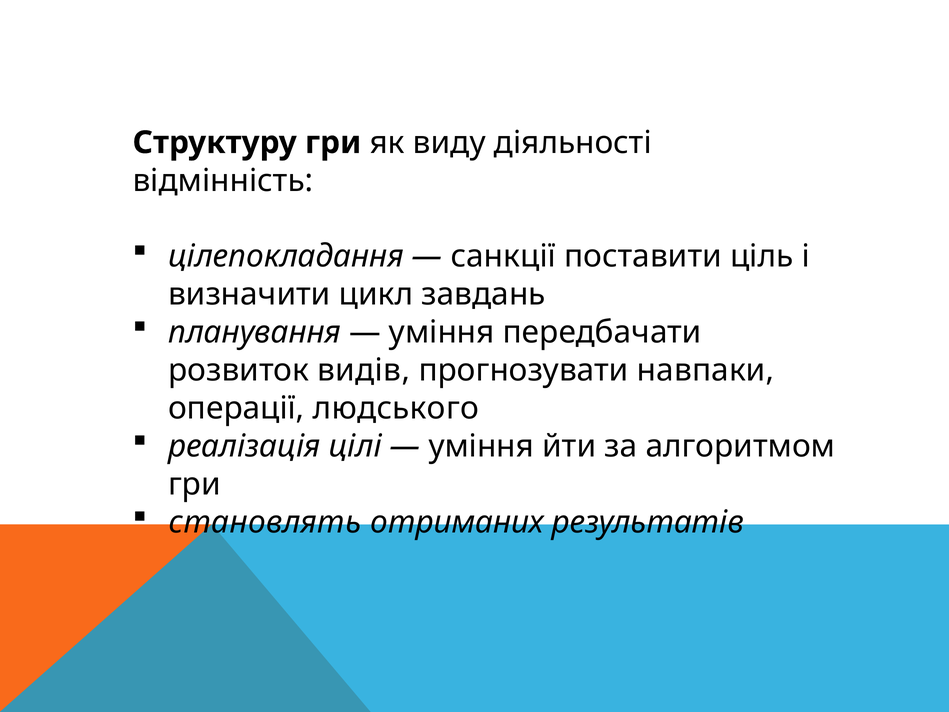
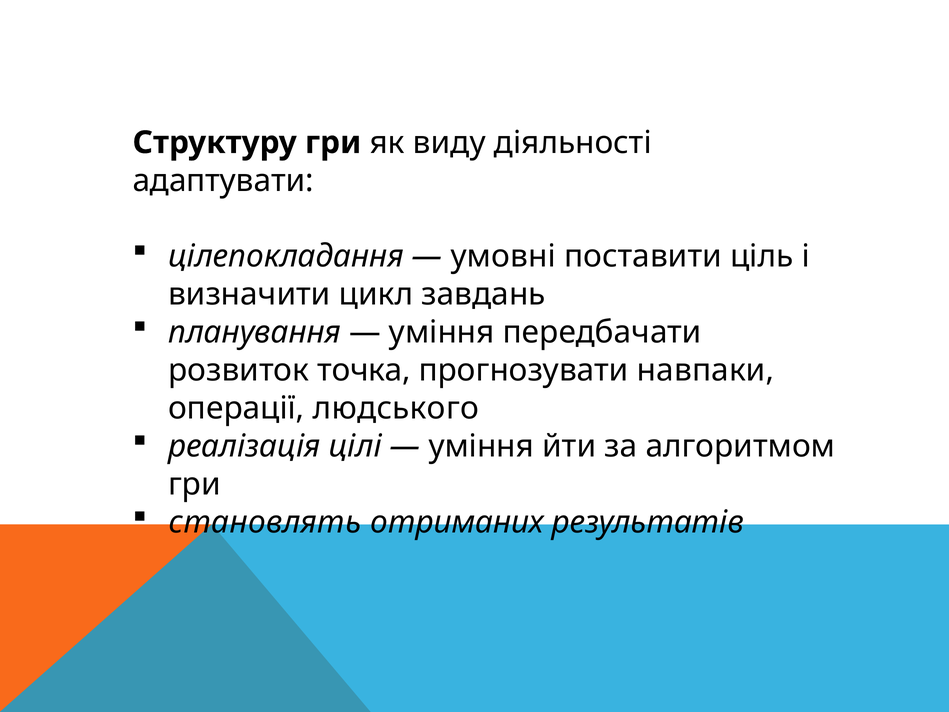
відмінність: відмінність -> адаптувати
санкції: санкції -> умовні
видів: видів -> точка
